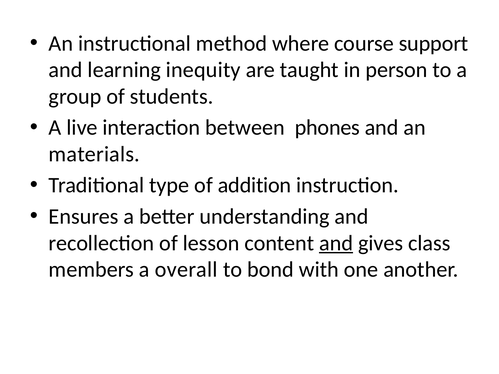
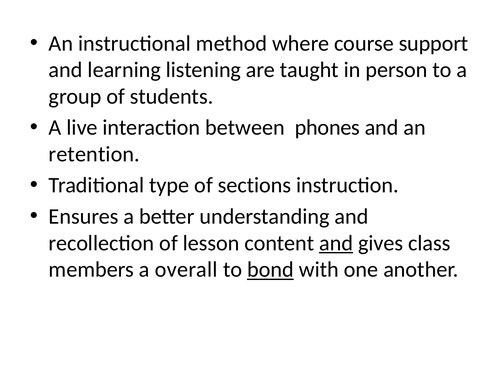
inequity: inequity -> listening
materials: materials -> retention
addition: addition -> sections
bond underline: none -> present
